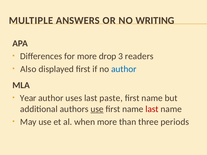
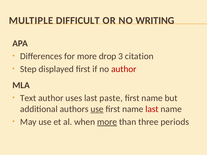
ANSWERS: ANSWERS -> DIFFICULT
readers: readers -> citation
Also: Also -> Step
author at (124, 69) colour: blue -> red
Year: Year -> Text
more at (107, 122) underline: none -> present
